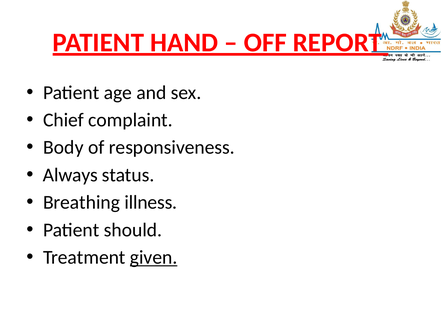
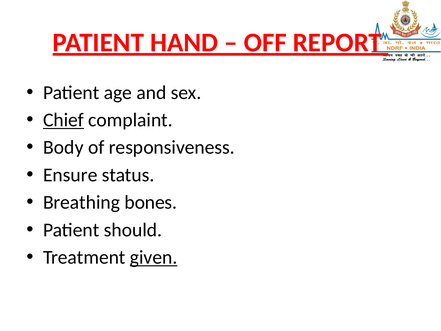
Chief underline: none -> present
Always: Always -> Ensure
illness: illness -> bones
